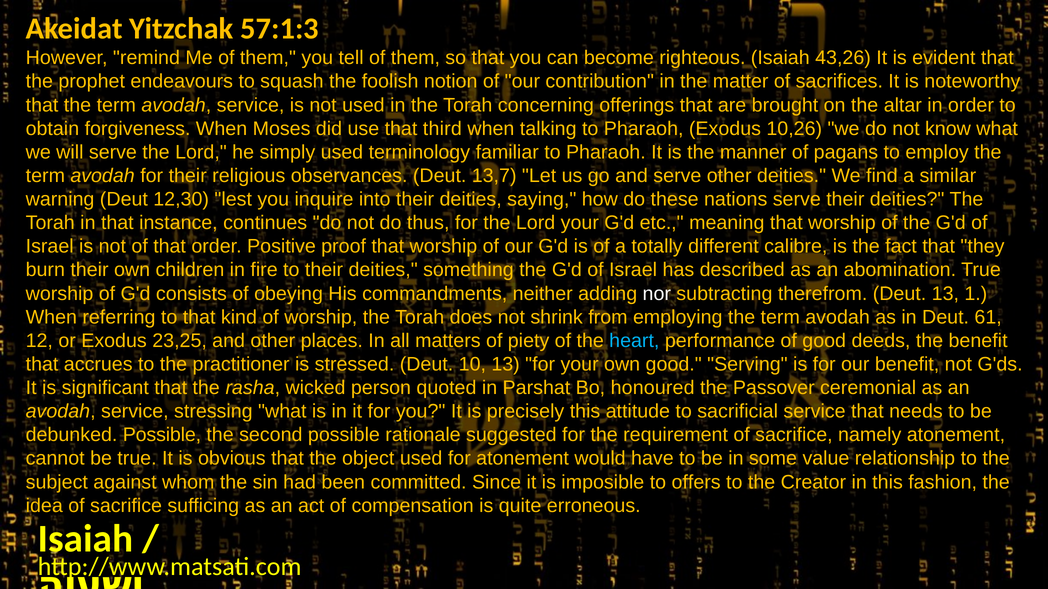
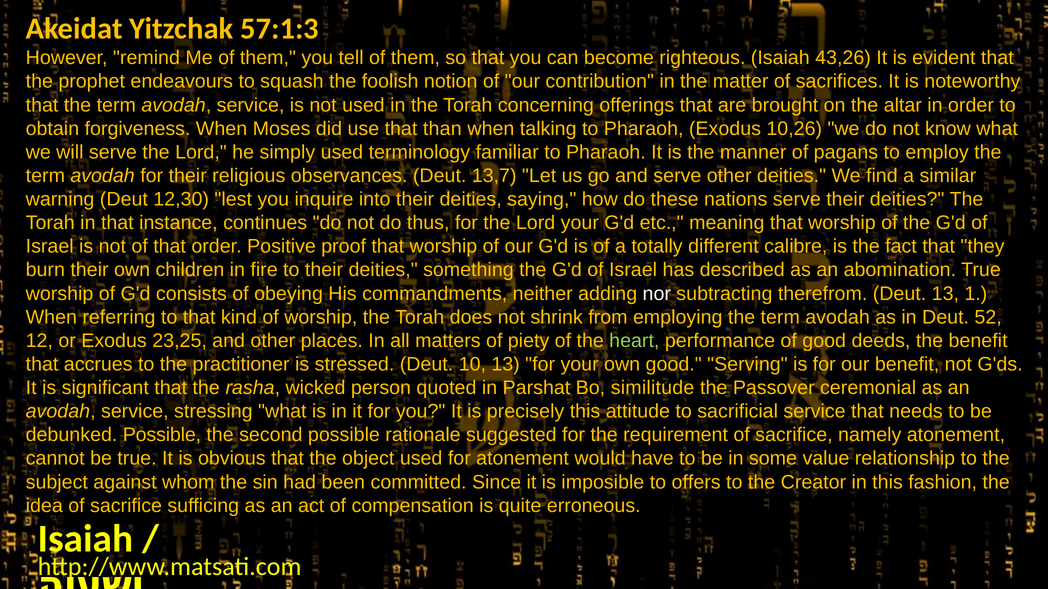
third: third -> than
61: 61 -> 52
heart colour: light blue -> light green
honoured: honoured -> similitude
